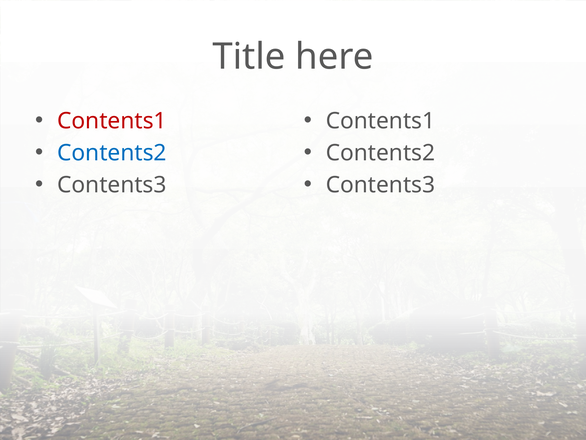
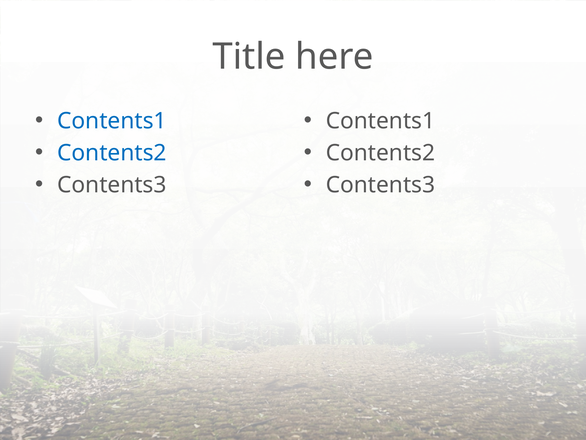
Contents1 at (112, 121) colour: red -> blue
